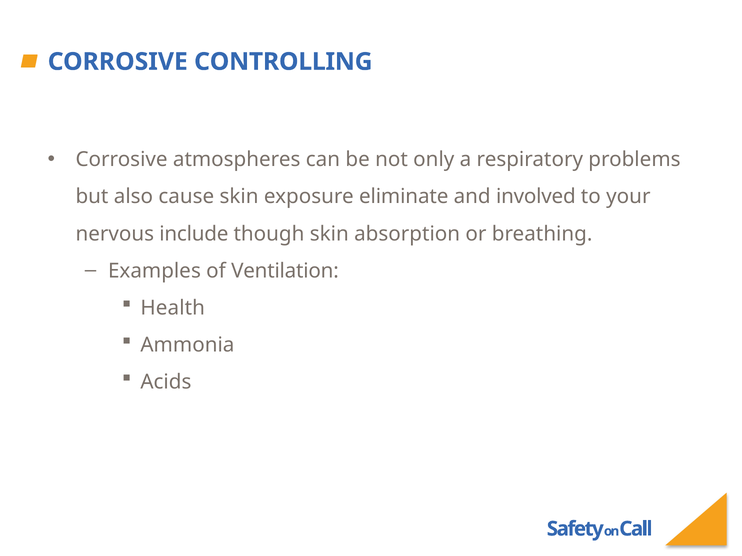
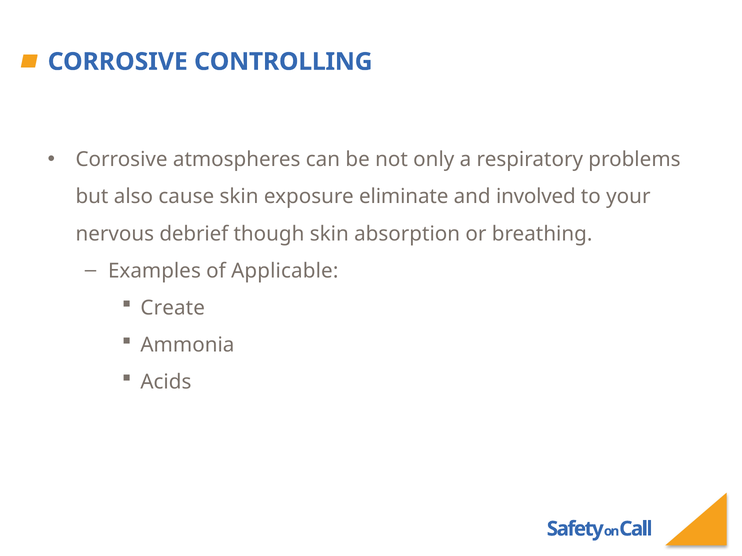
include: include -> debrief
Ventilation: Ventilation -> Applicable
Health: Health -> Create
